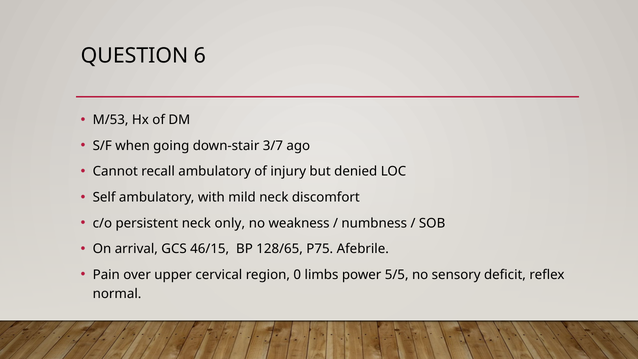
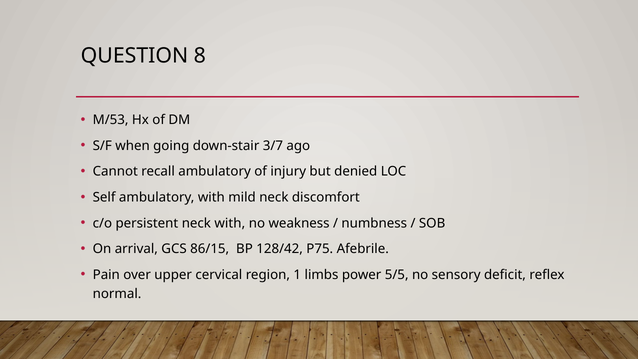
6: 6 -> 8
neck only: only -> with
46/15: 46/15 -> 86/15
128/65: 128/65 -> 128/42
0: 0 -> 1
